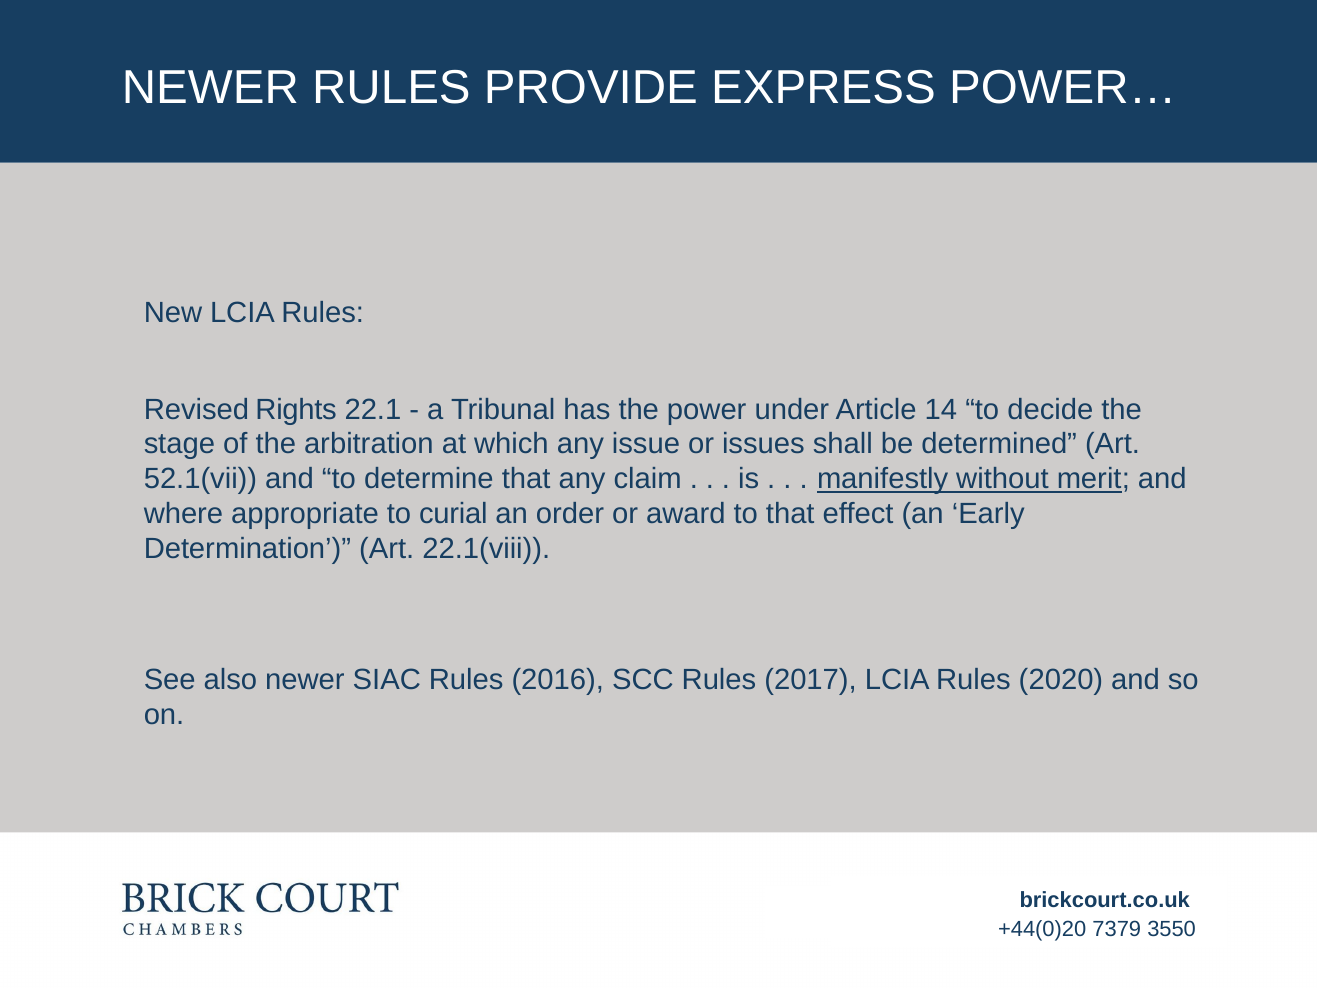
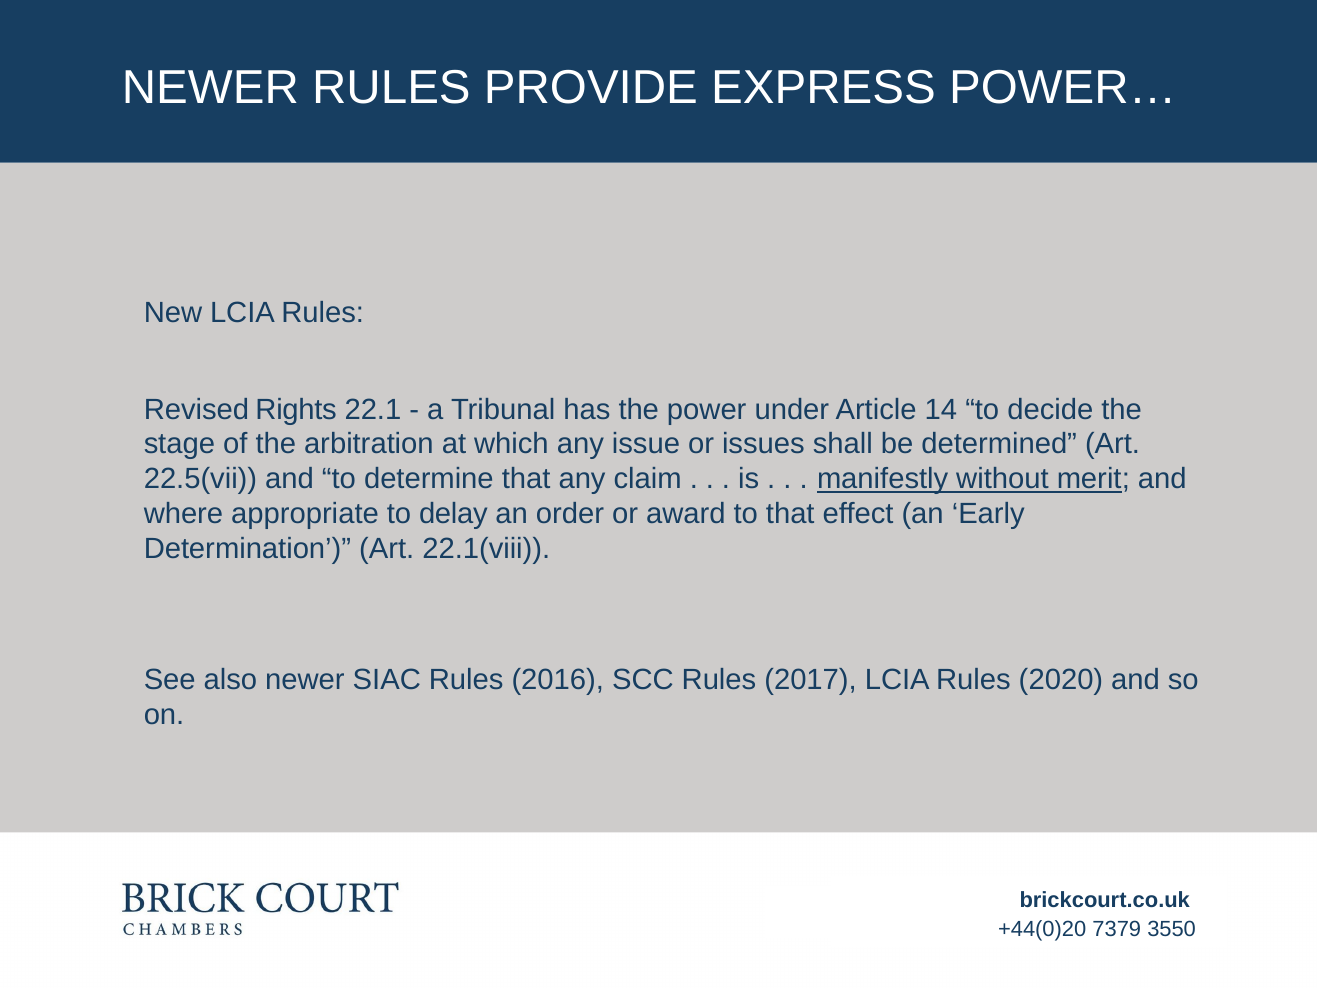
52.1(vii: 52.1(vii -> 22.5(vii
curial: curial -> delay
